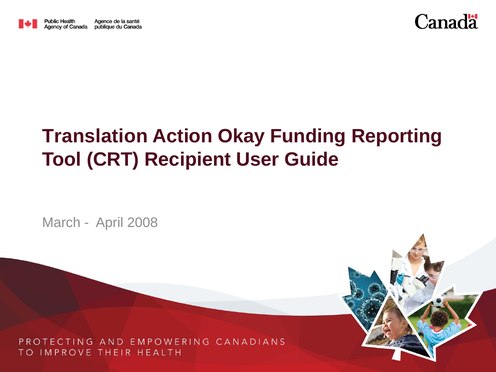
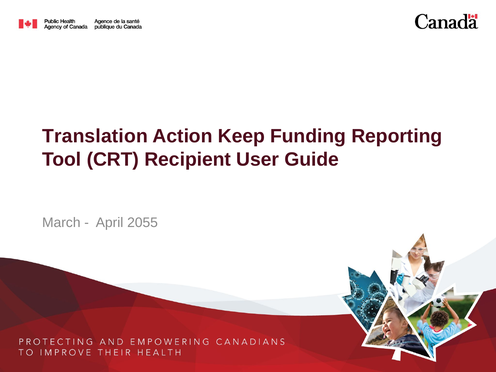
Okay: Okay -> Keep
2008: 2008 -> 2055
